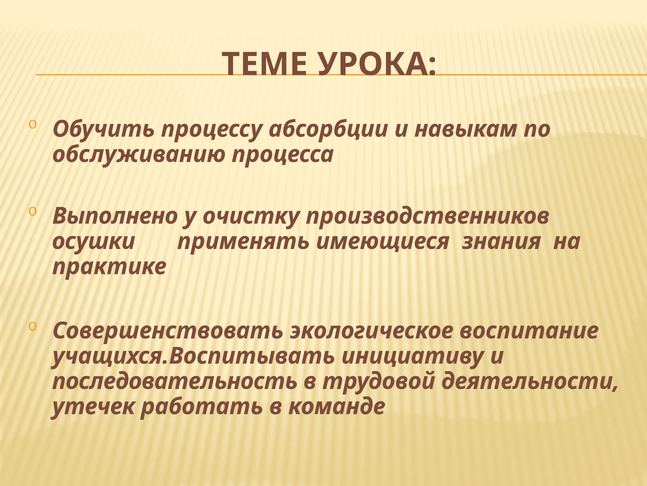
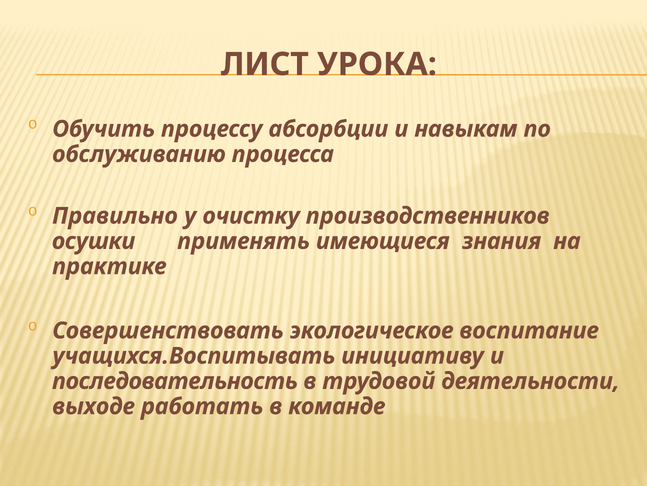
ТЕМЕ: ТЕМЕ -> ЛИСТ
Выполнено: Выполнено -> Правильно
утечек: утечек -> выходе
